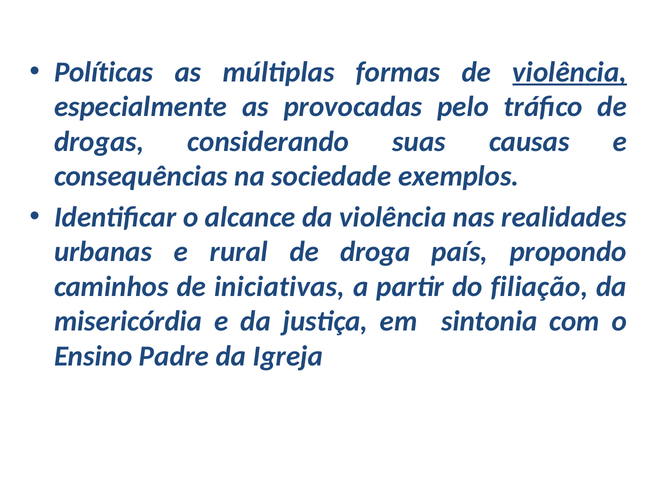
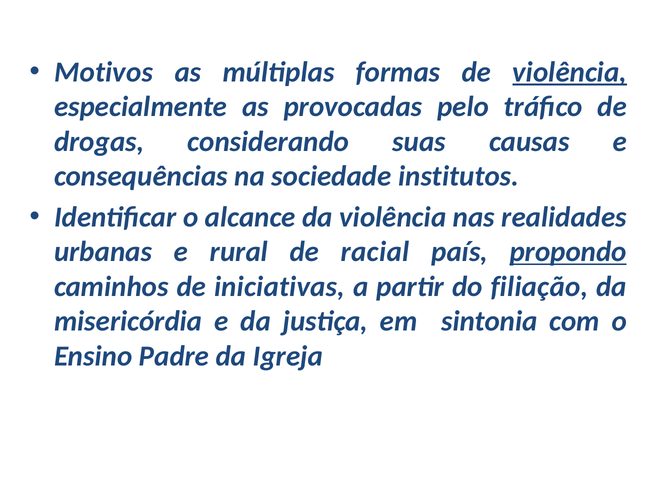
Políticas: Políticas -> Motivos
exemplos: exemplos -> institutos
droga: droga -> racial
propondo underline: none -> present
